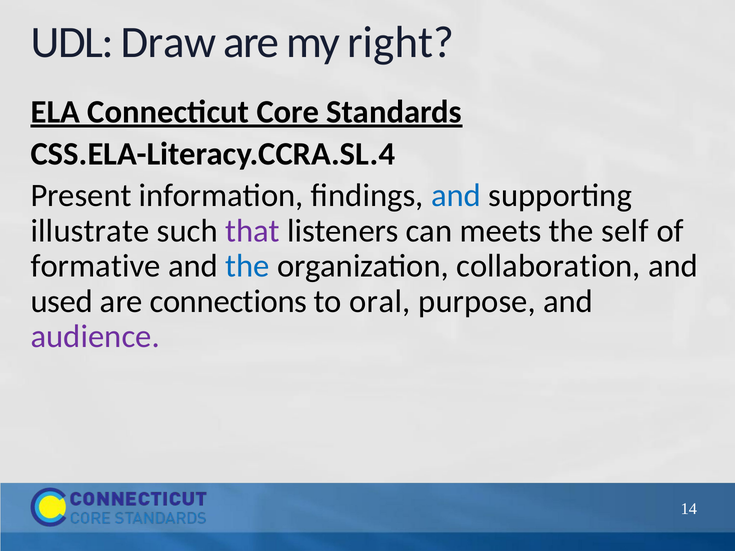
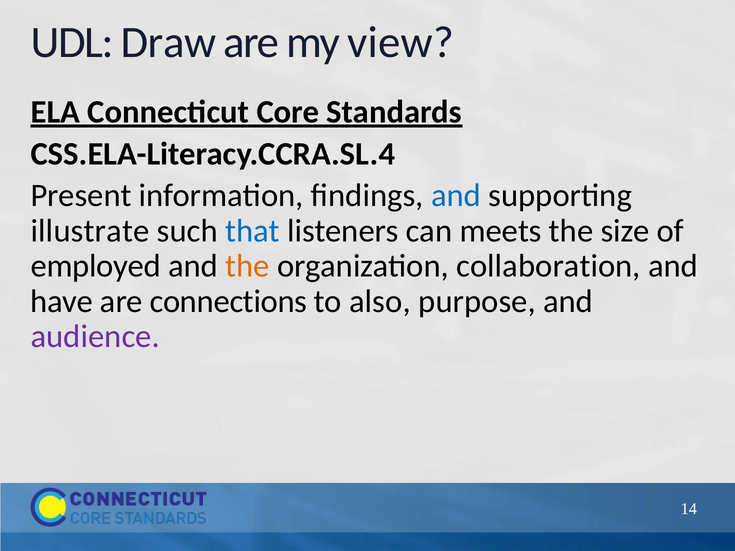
right: right -> view
that colour: purple -> blue
self: self -> size
formative: formative -> employed
the at (248, 266) colour: blue -> orange
used: used -> have
oral: oral -> also
